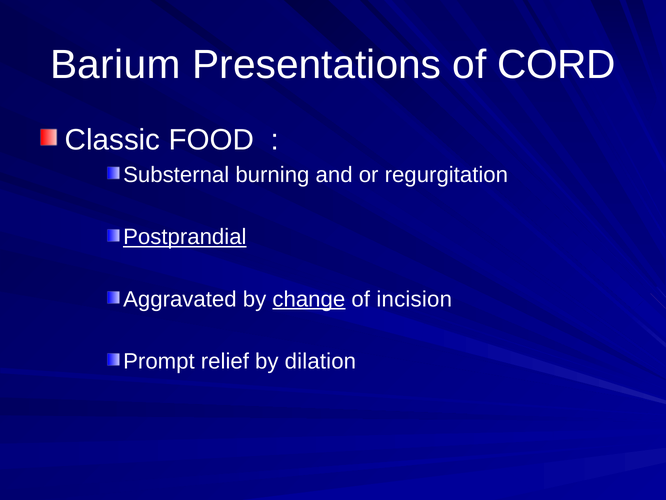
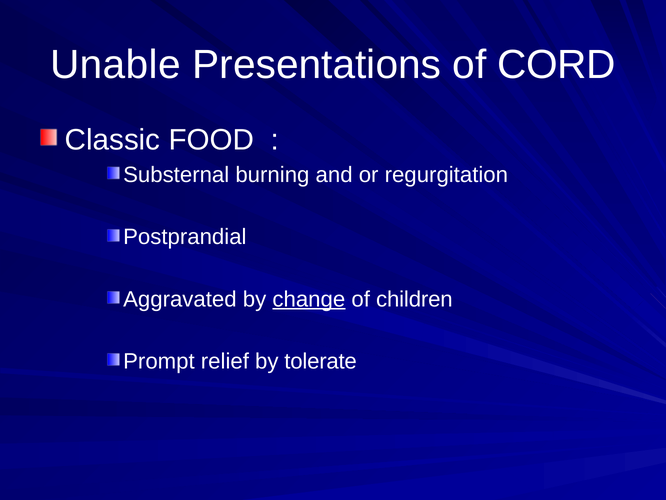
Barium: Barium -> Unable
Postprandial underline: present -> none
incision: incision -> children
dilation: dilation -> tolerate
